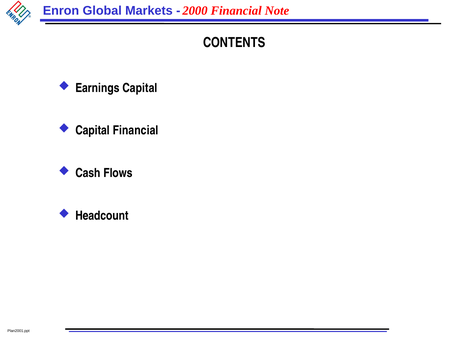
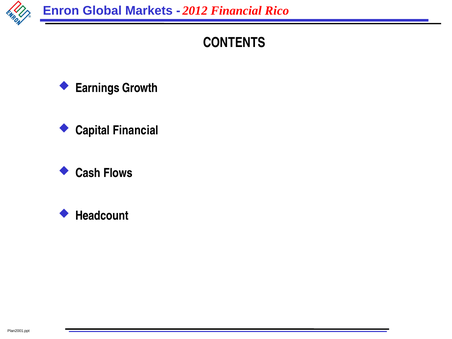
2000: 2000 -> 2012
Note: Note -> Rico
Earnings Capital: Capital -> Growth
